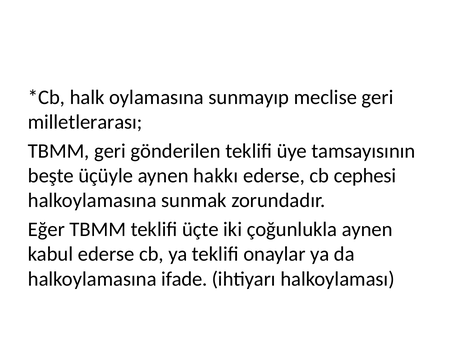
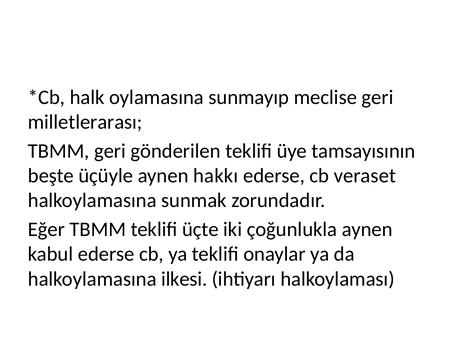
cephesi: cephesi -> veraset
ifade: ifade -> ilkesi
